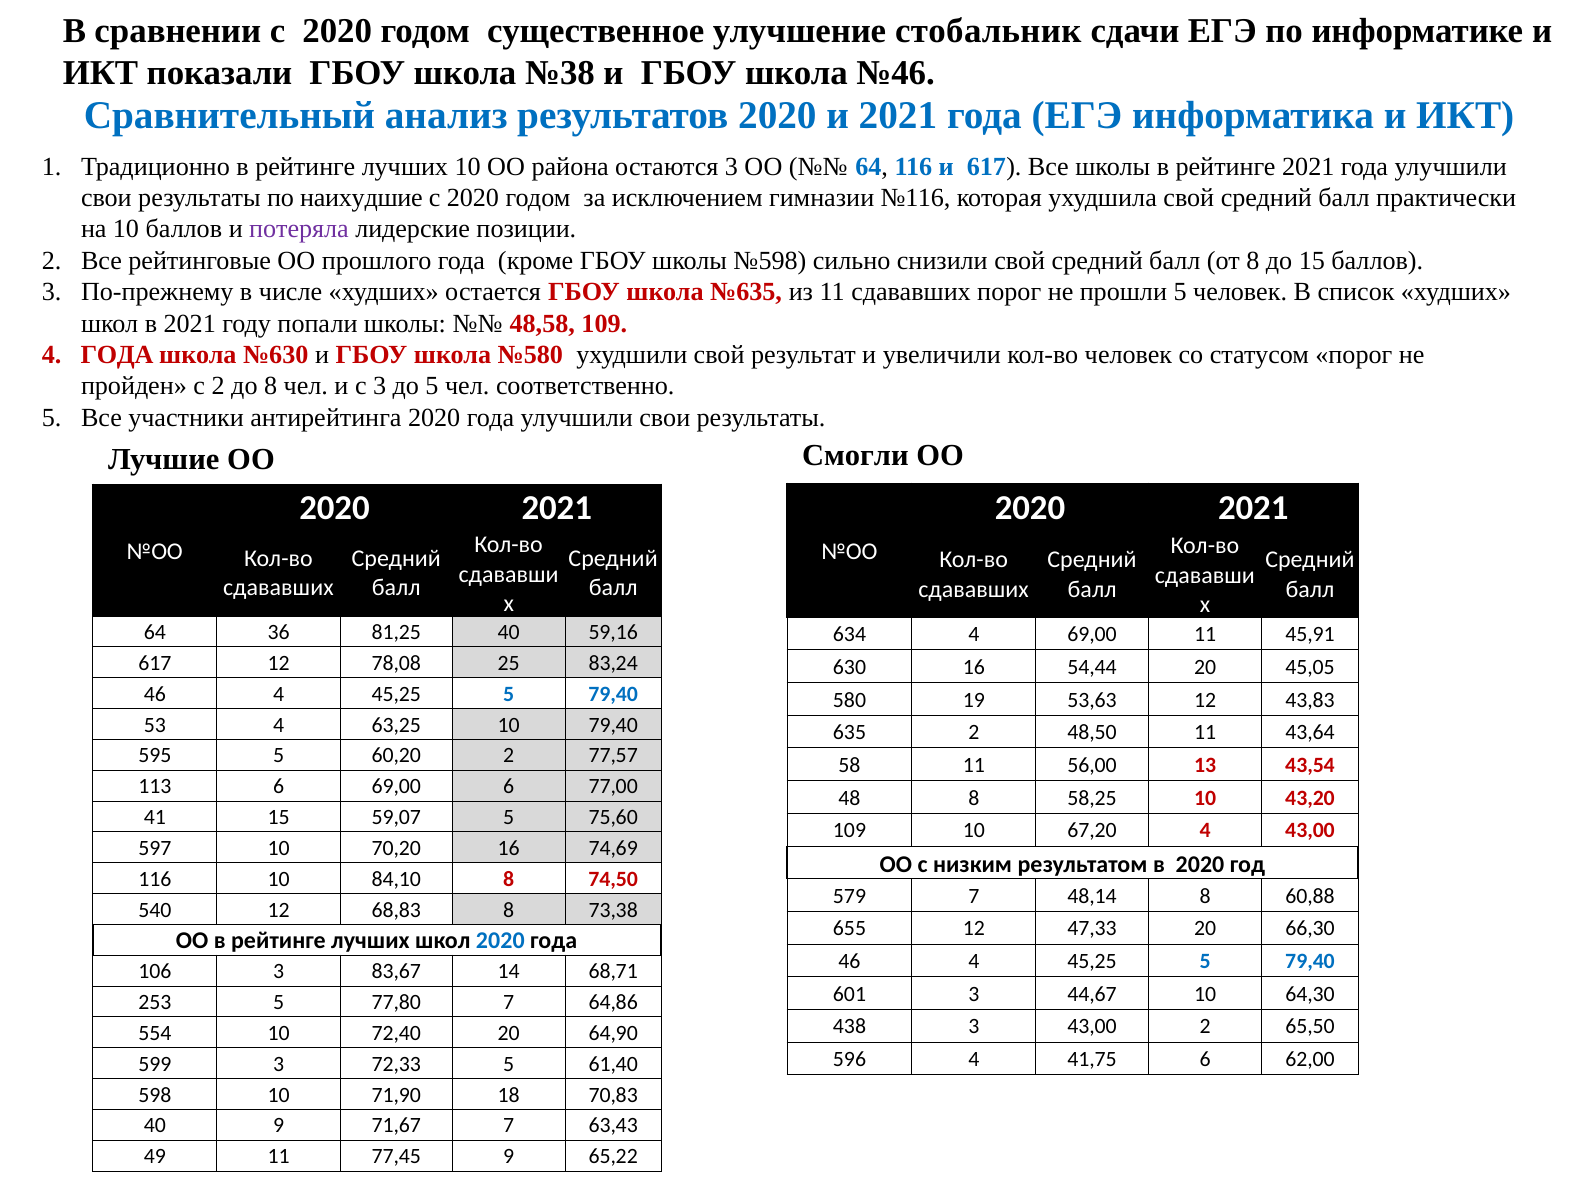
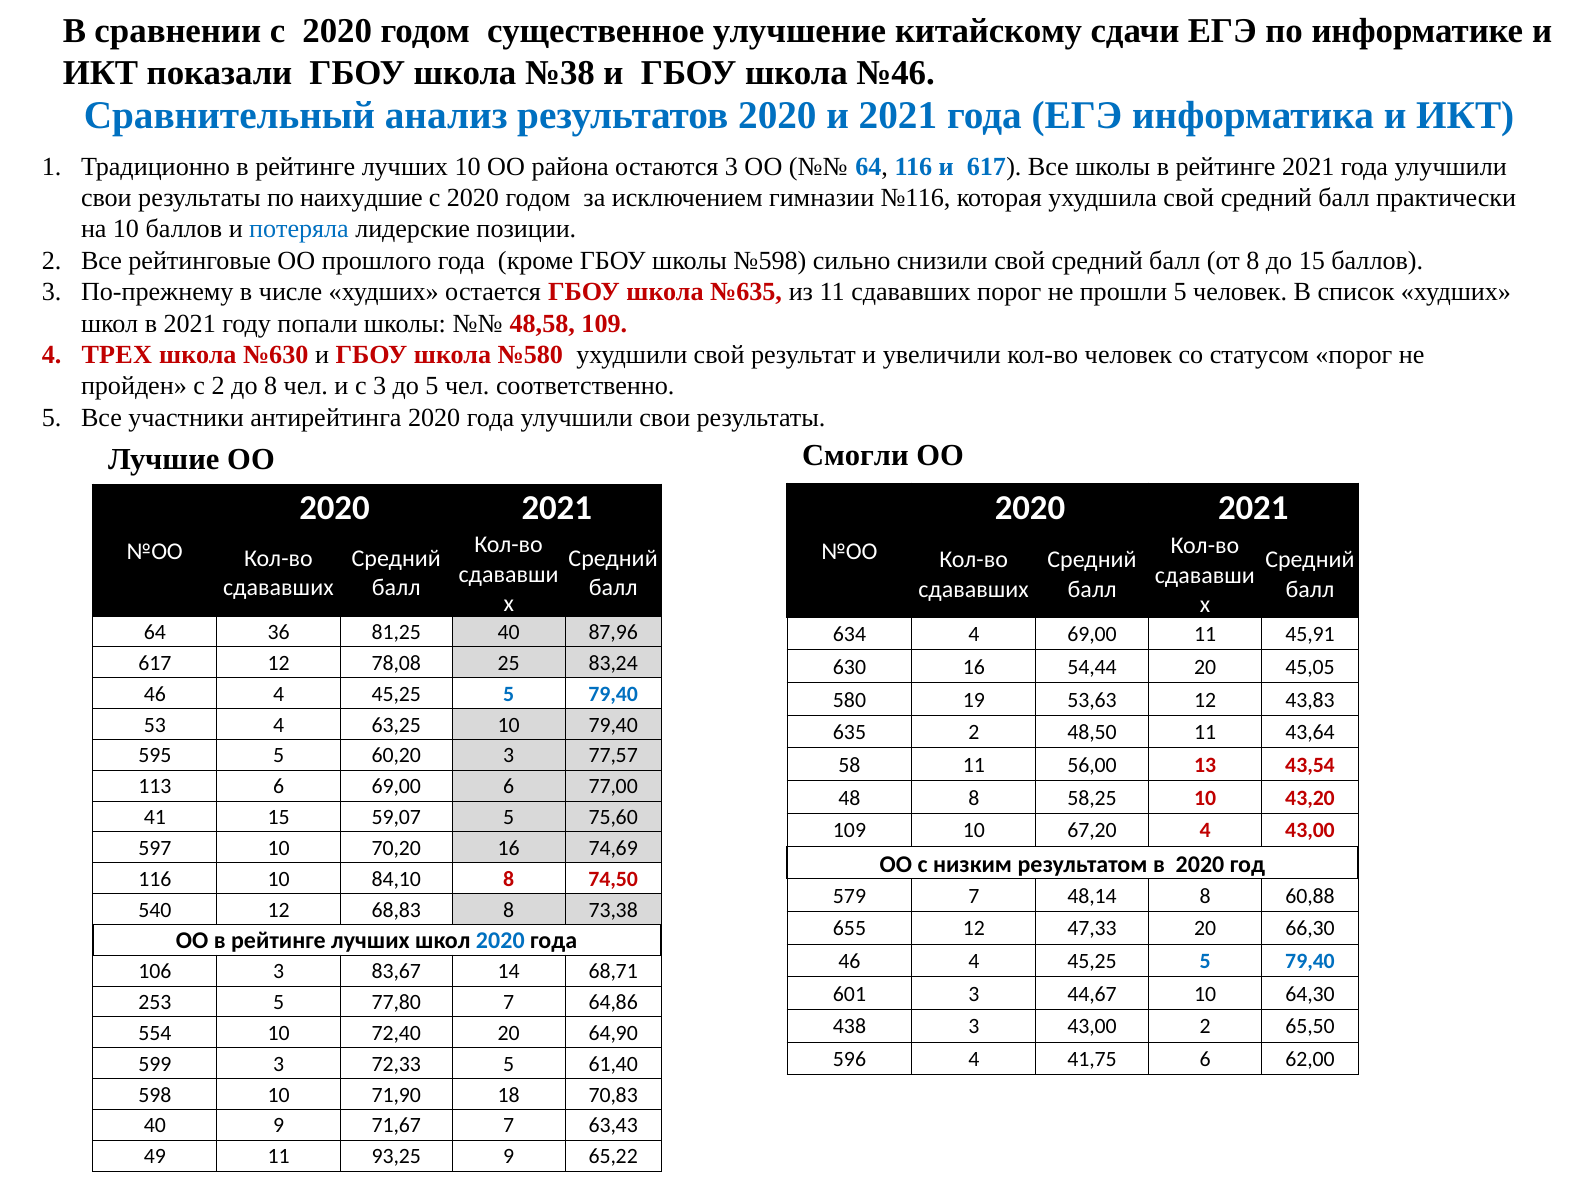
стобальник: стобальник -> китайскому
потеряла colour: purple -> blue
4 ГОДА: ГОДА -> ТРЕХ
59,16: 59,16 -> 87,96
60,20 2: 2 -> 3
77,45: 77,45 -> 93,25
